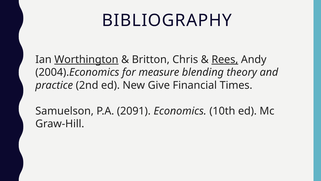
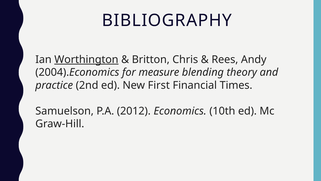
Rees underline: present -> none
Give: Give -> First
2091: 2091 -> 2012
